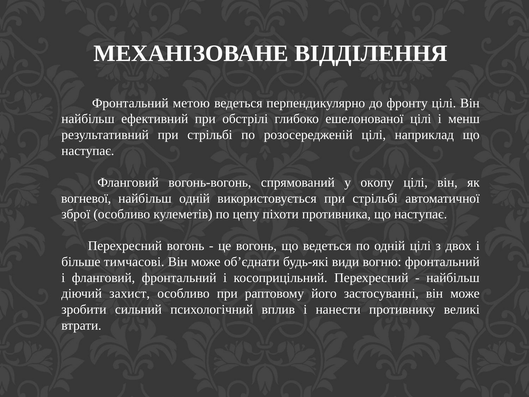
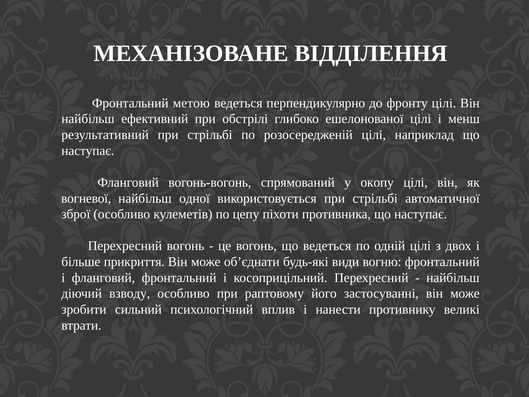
найбільш одній: одній -> одної
тимчасові: тимчасові -> прикриття
захист: захист -> взводу
